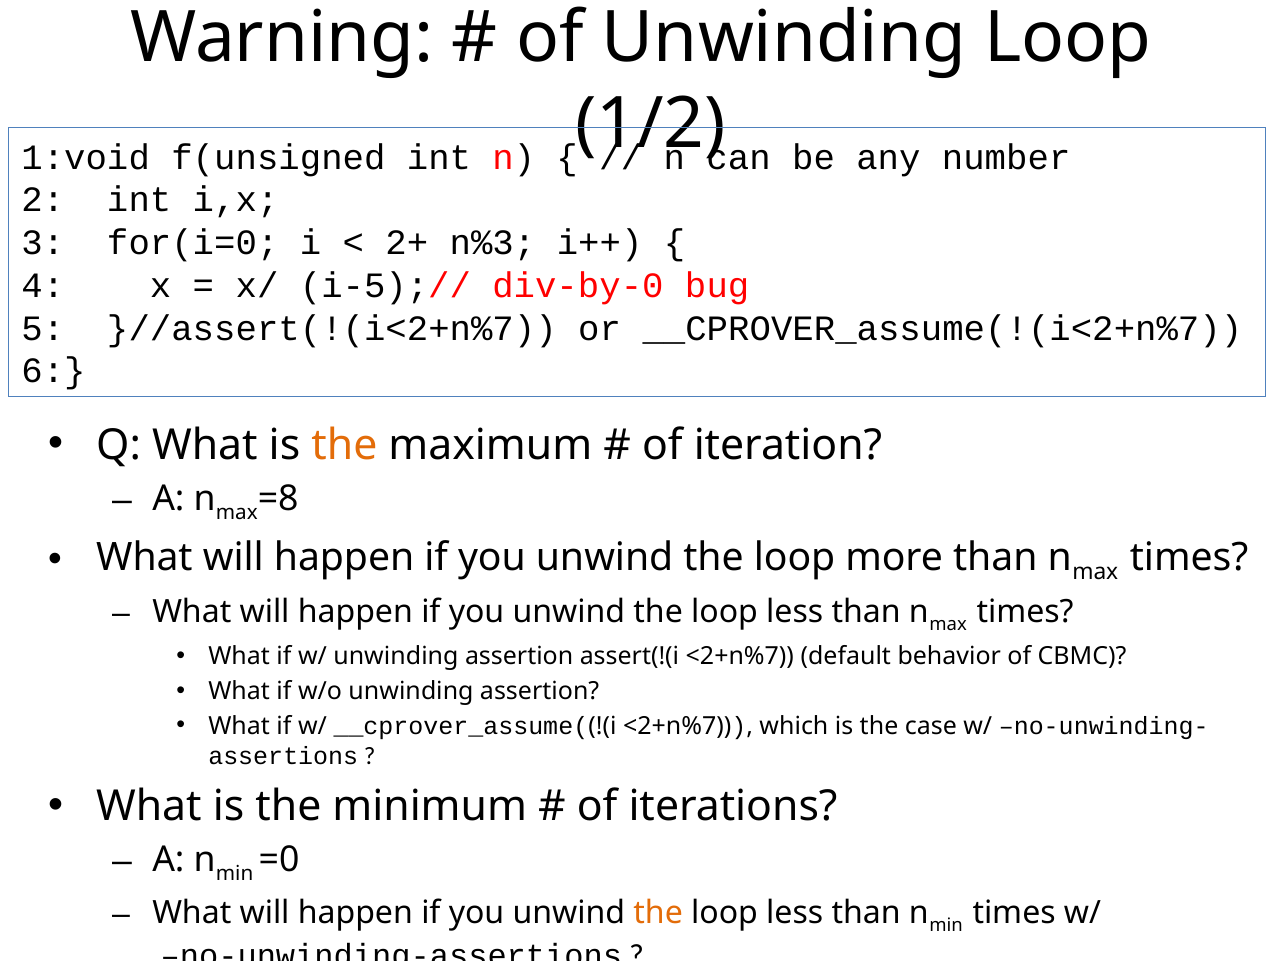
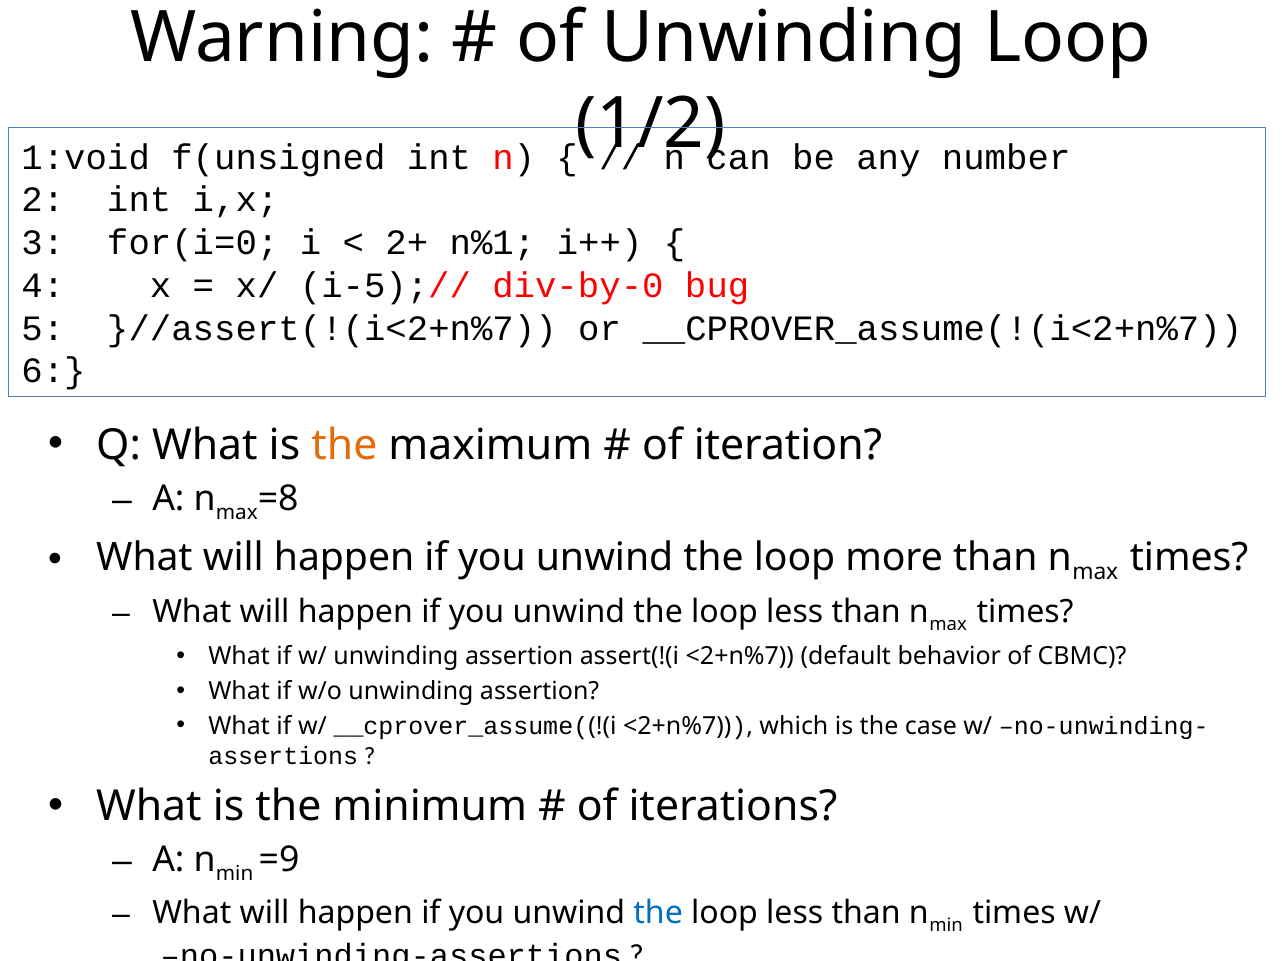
n%3: n%3 -> n%1
=0: =0 -> =9
the at (658, 913) colour: orange -> blue
